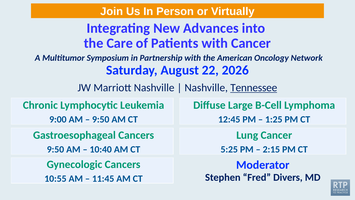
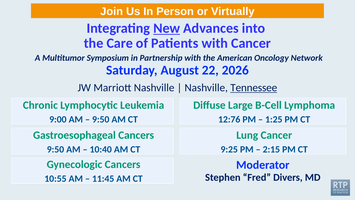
New underline: none -> present
12:45: 12:45 -> 12:76
5:25: 5:25 -> 9:25
